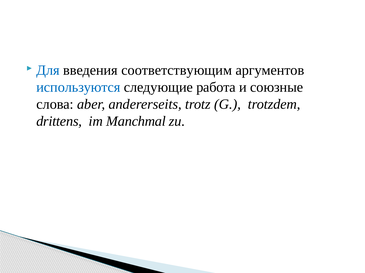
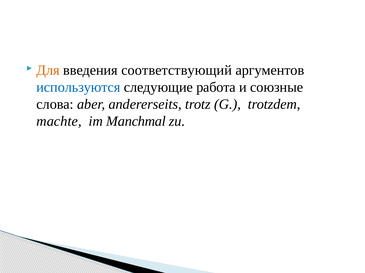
Для colour: blue -> orange
соответствующим: соответствующим -> соответствующий
drittens: drittens -> machte
